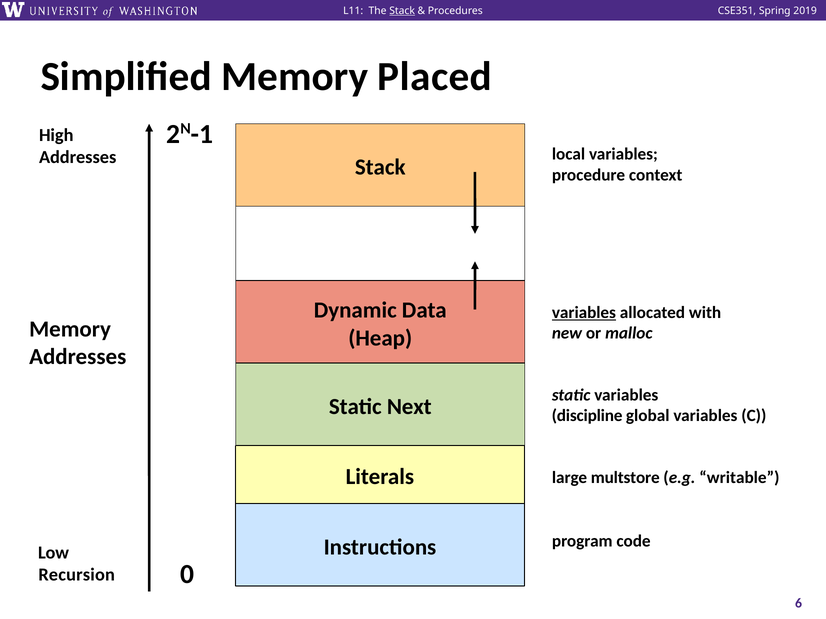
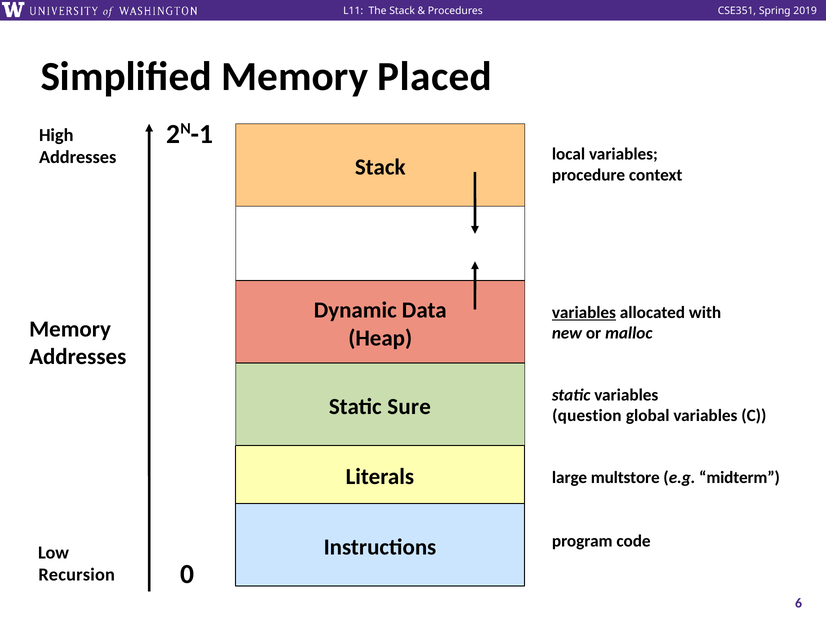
Stack at (402, 11) underline: present -> none
Next: Next -> Sure
discipline: discipline -> question
writable: writable -> midterm
